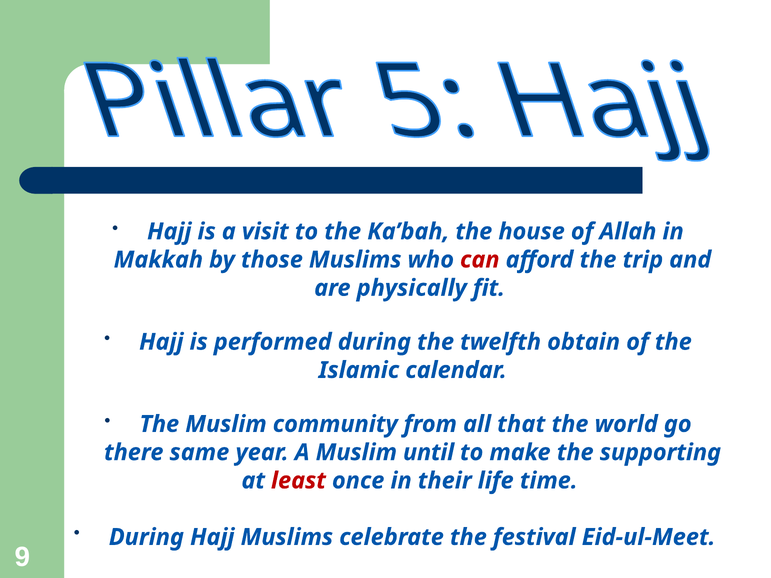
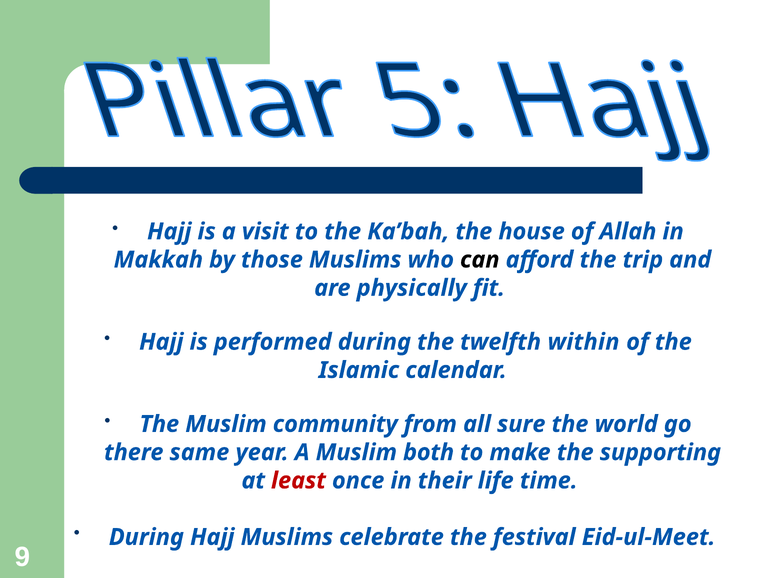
can colour: red -> black
obtain: obtain -> within
that: that -> sure
until: until -> both
